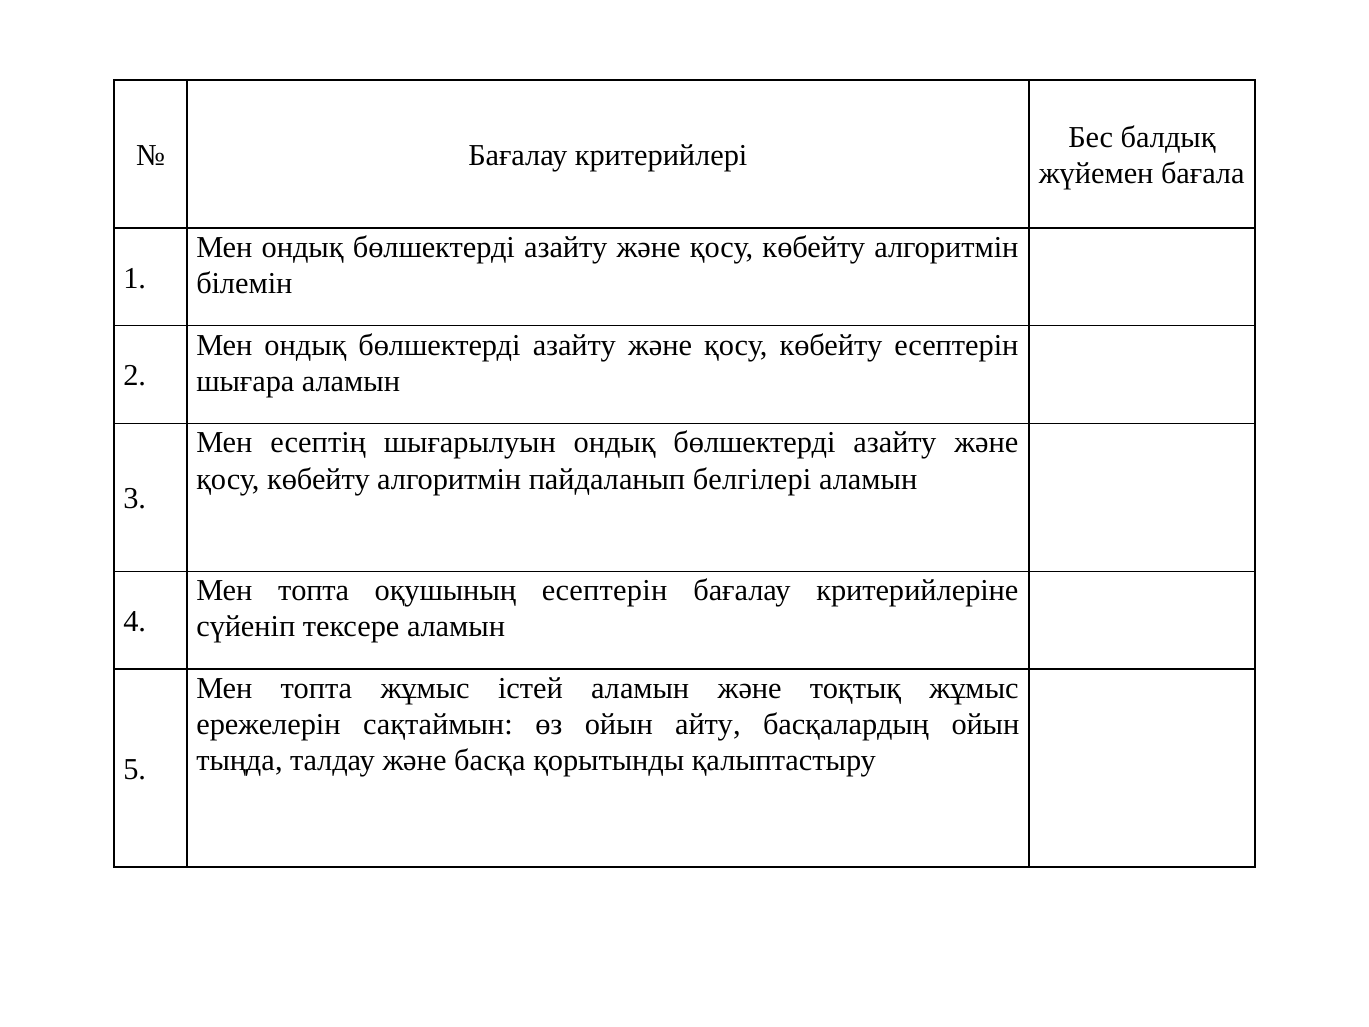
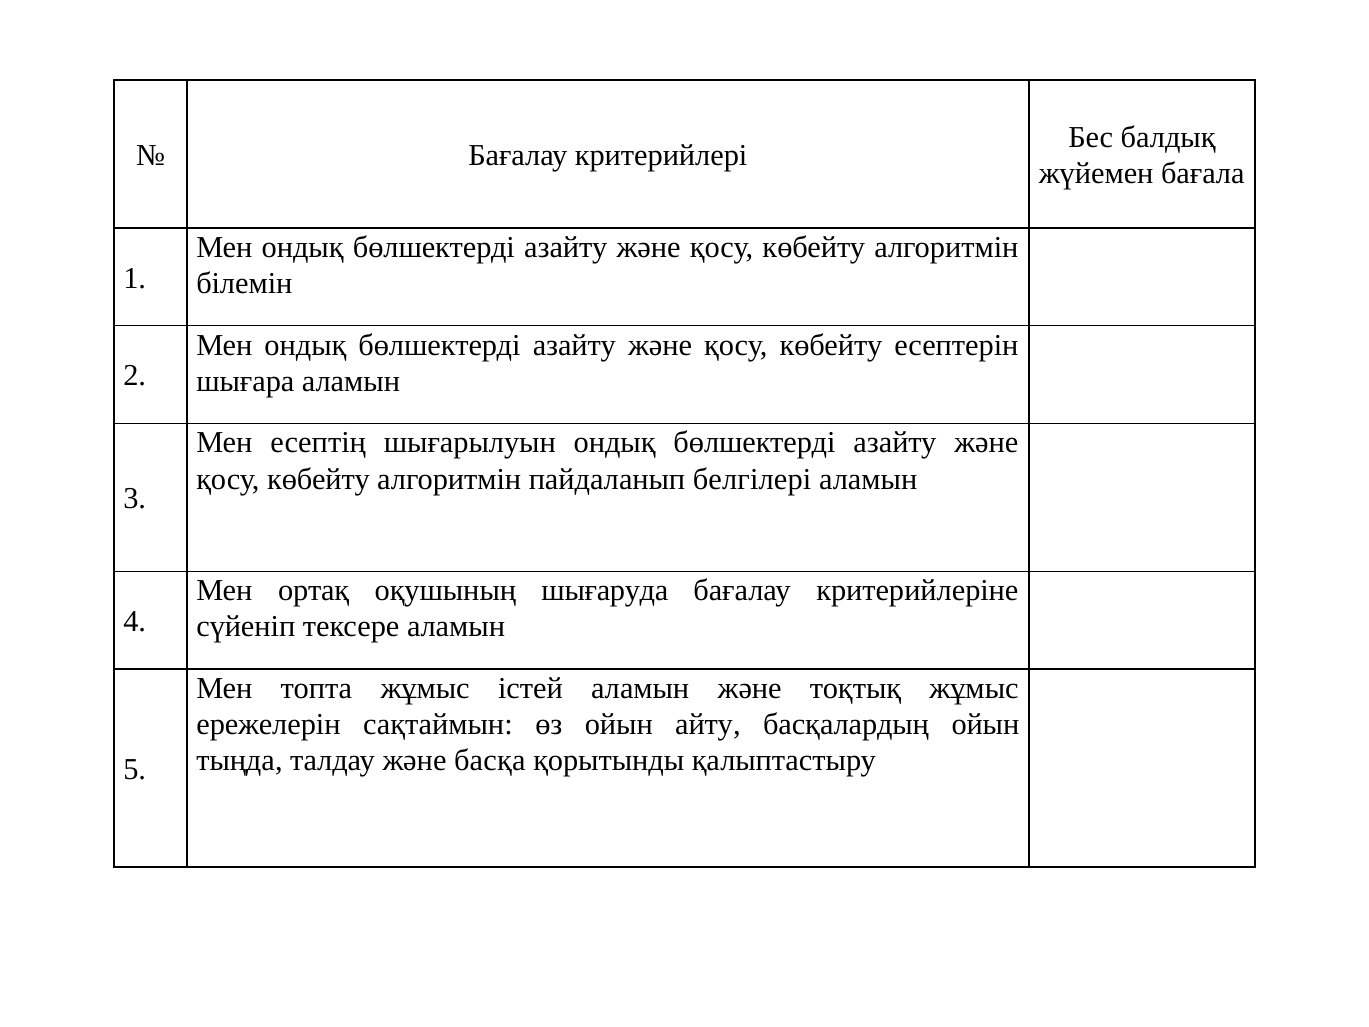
топта at (314, 591): топта -> ортақ
оқушының есептерін: есептерін -> шығаруда
